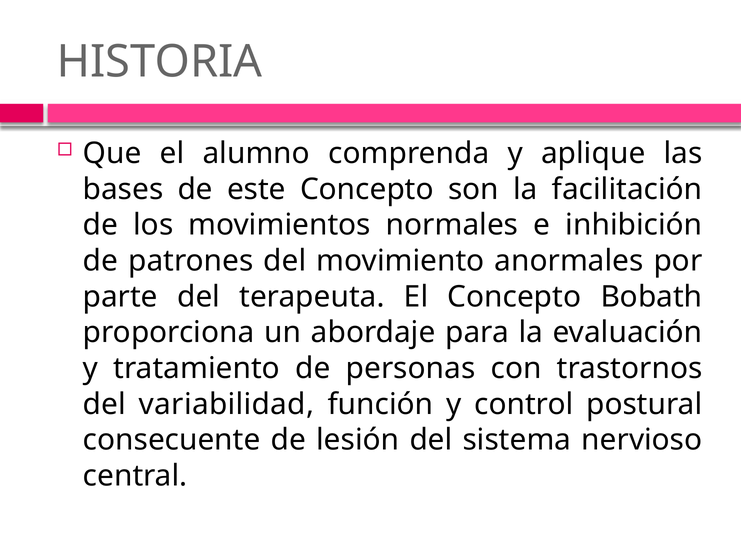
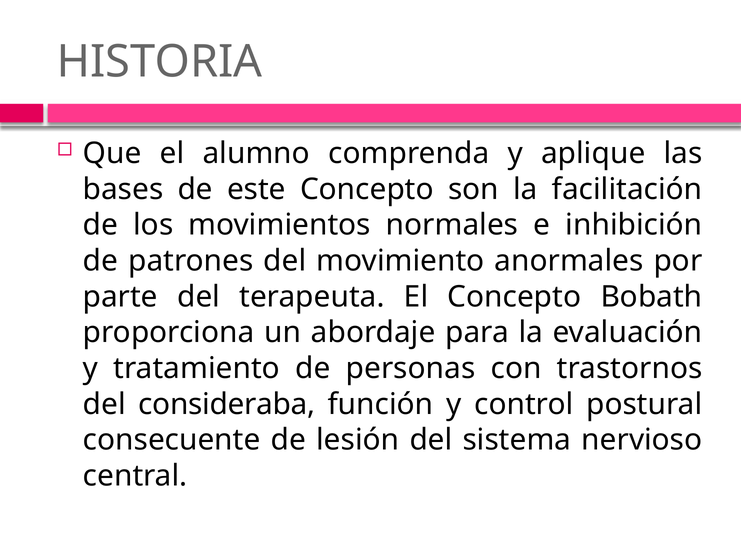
variabilidad: variabilidad -> consideraba
